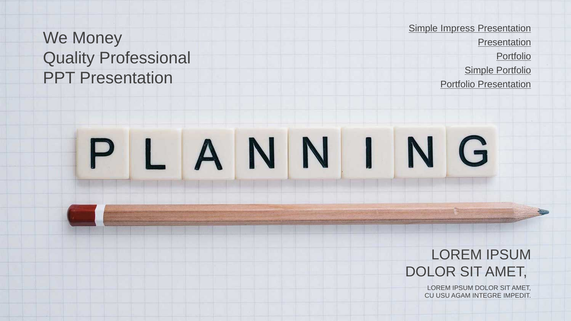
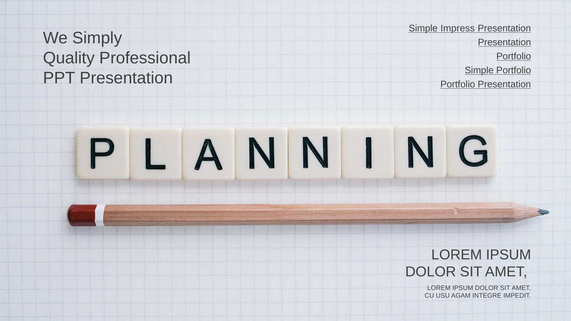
Money: Money -> Simply
